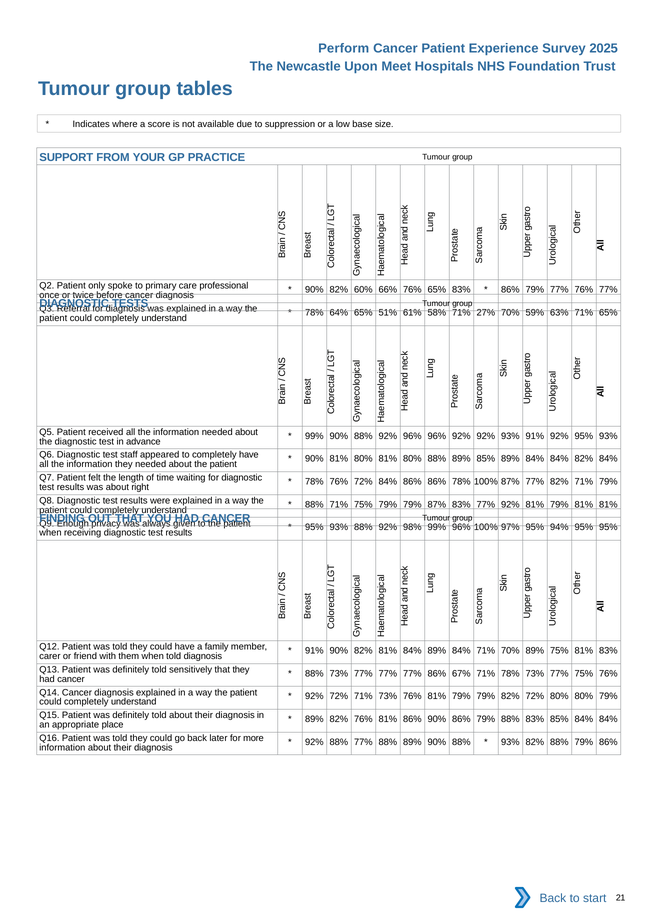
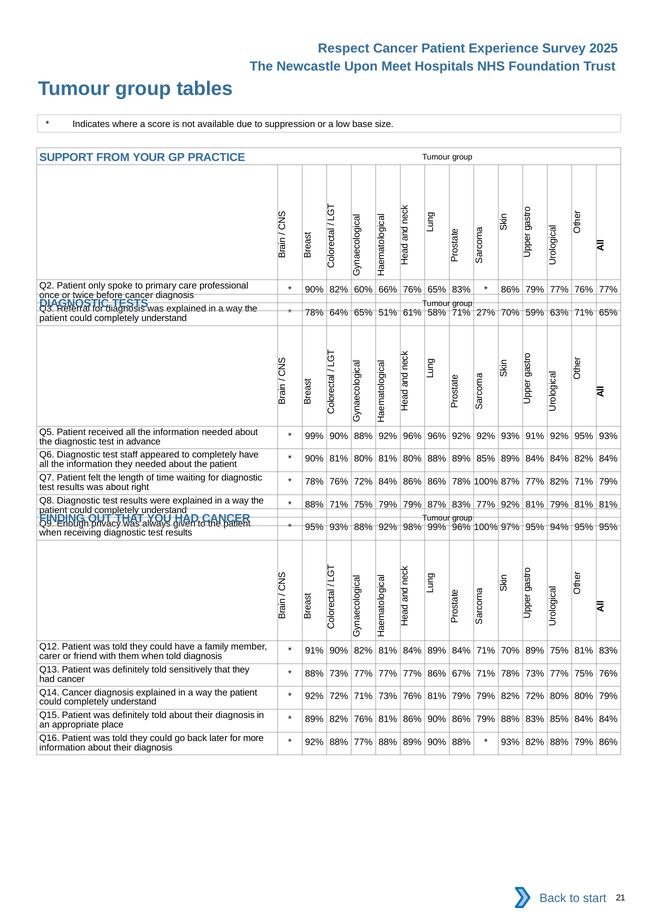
Perform: Perform -> Respect
